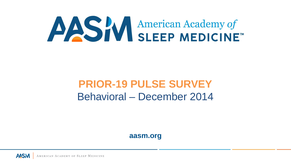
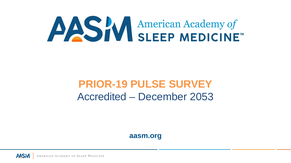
Behavioral: Behavioral -> Accredited
2014: 2014 -> 2053
